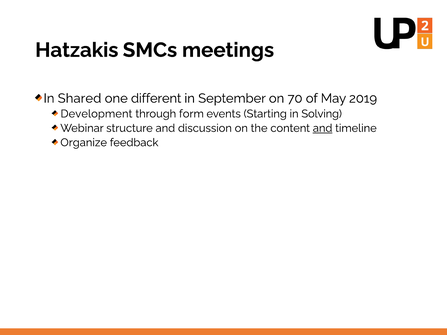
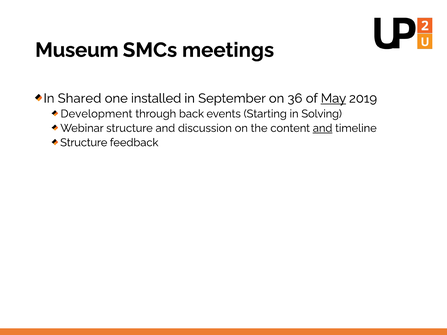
Hatzakis: Hatzakis -> Museum
different: different -> installed
70: 70 -> 36
May underline: none -> present
form: form -> back
Organize at (84, 143): Organize -> Structure
